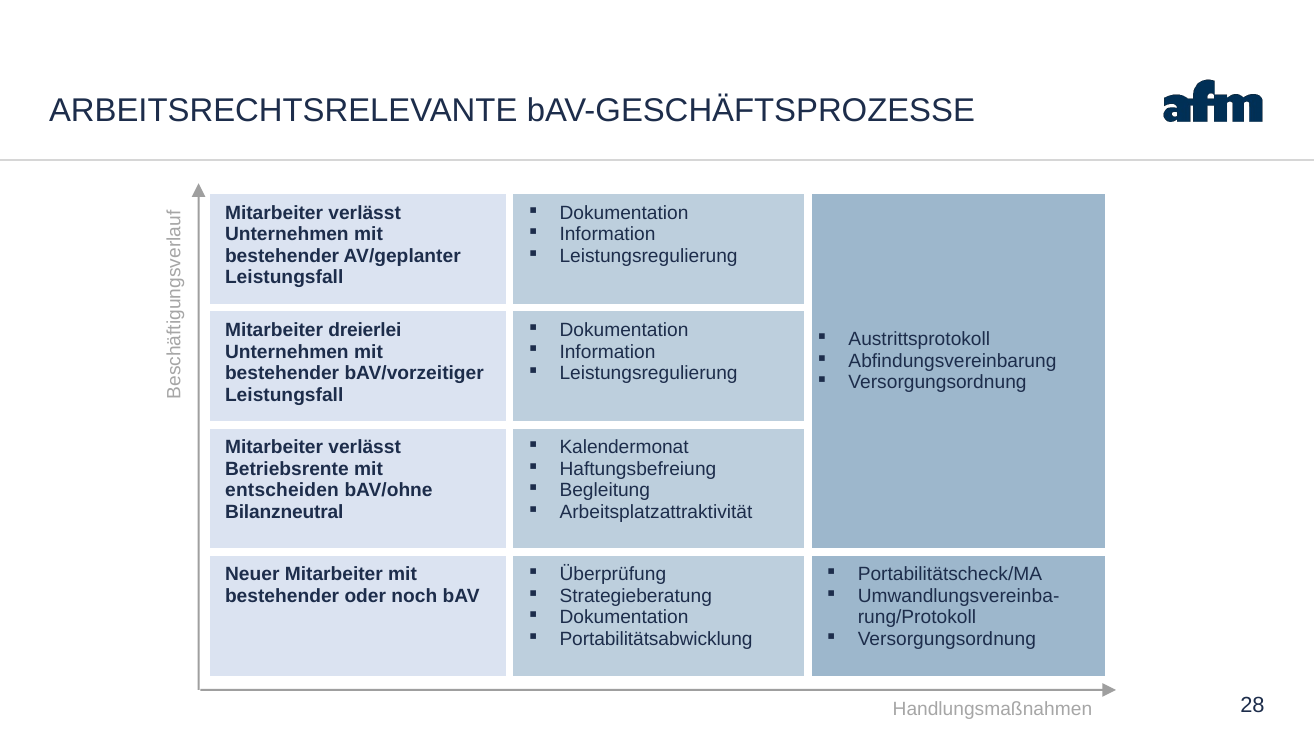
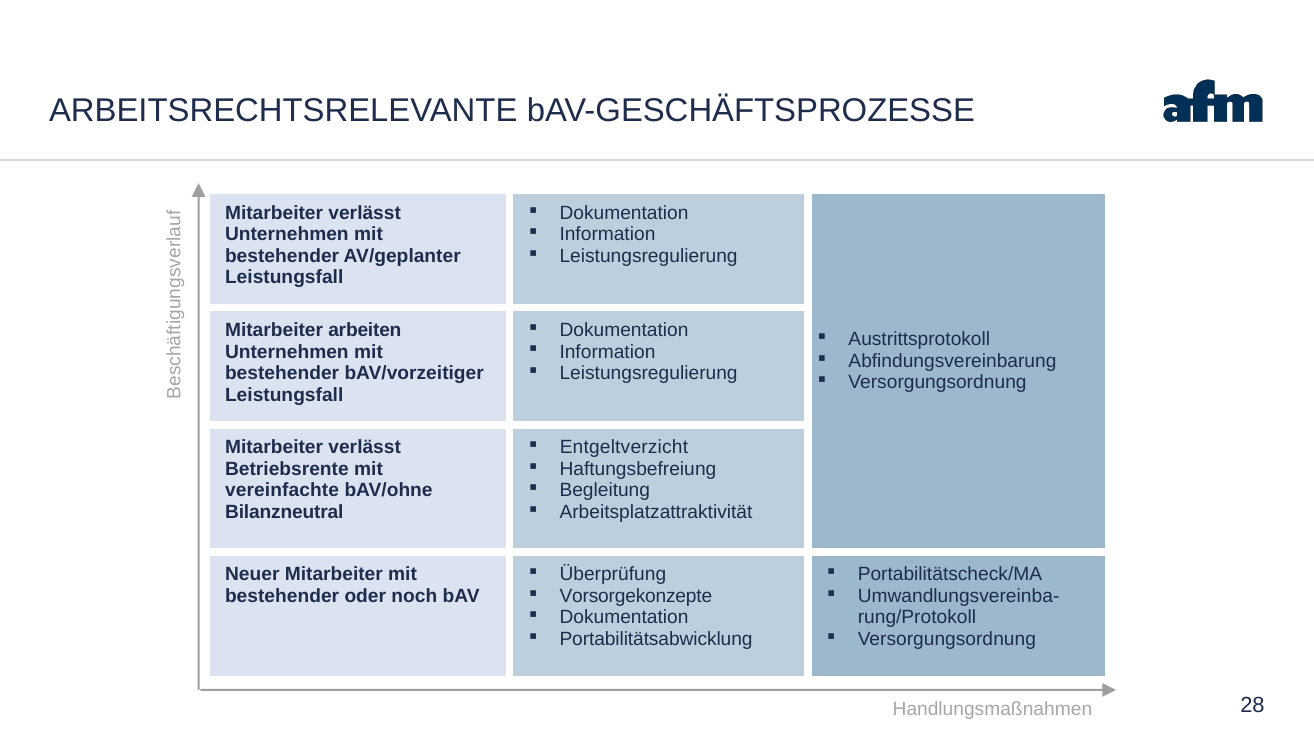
dreierlei: dreierlei -> arbeiten
Kalendermonat: Kalendermonat -> Entgeltverzicht
entscheiden: entscheiden -> vereinfachte
Strategieberatung: Strategieberatung -> Vorsorgekonzepte
